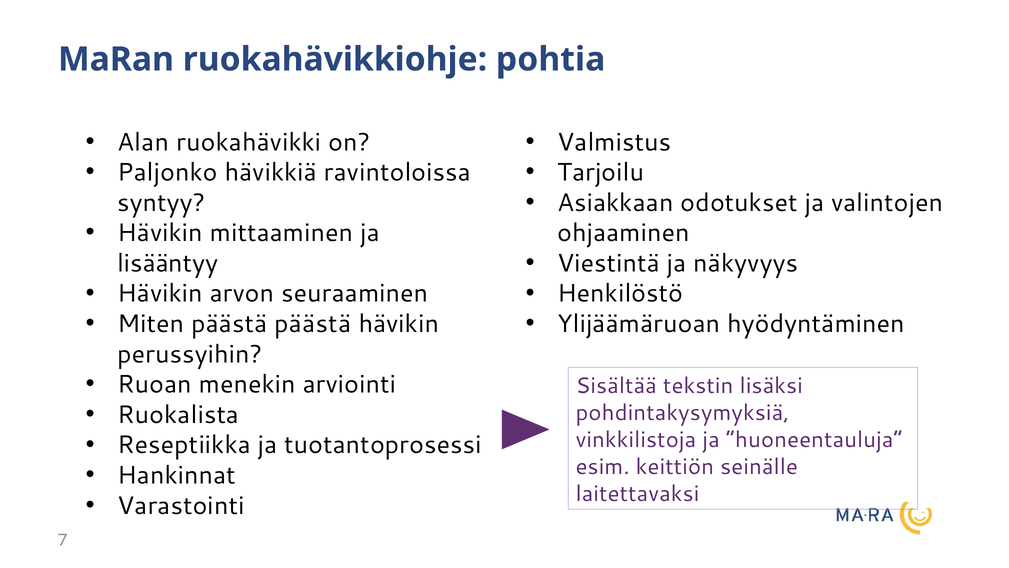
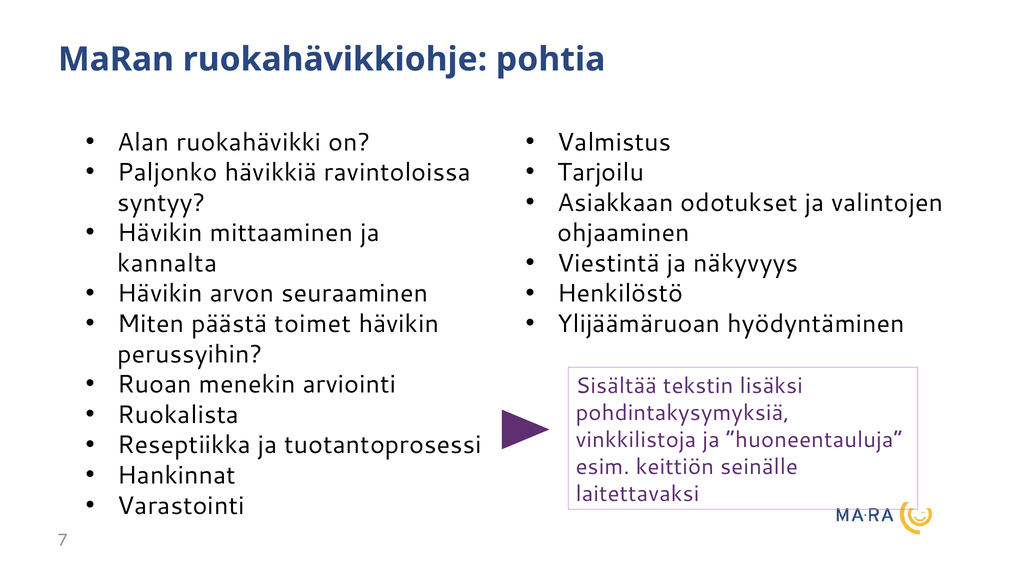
lisääntyy: lisääntyy -> kannalta
päästä päästä: päästä -> toimet
